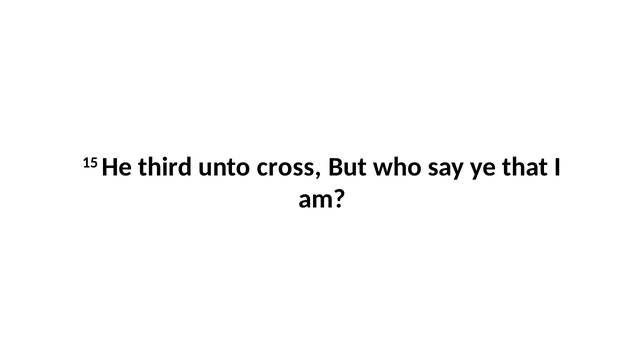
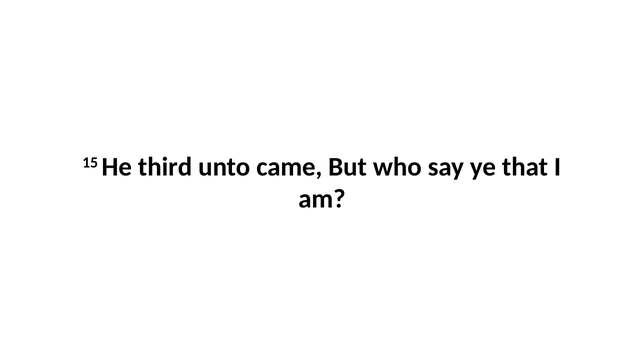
cross: cross -> came
